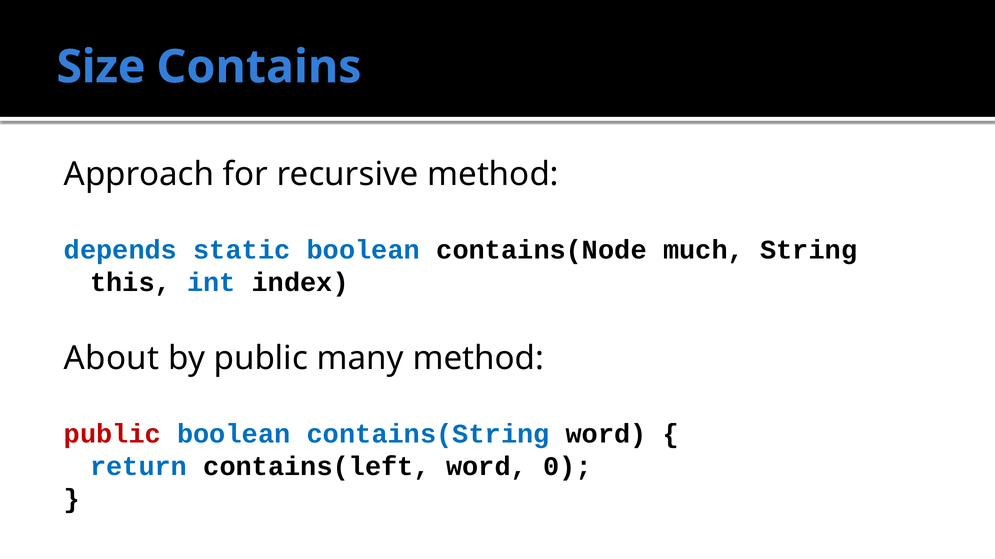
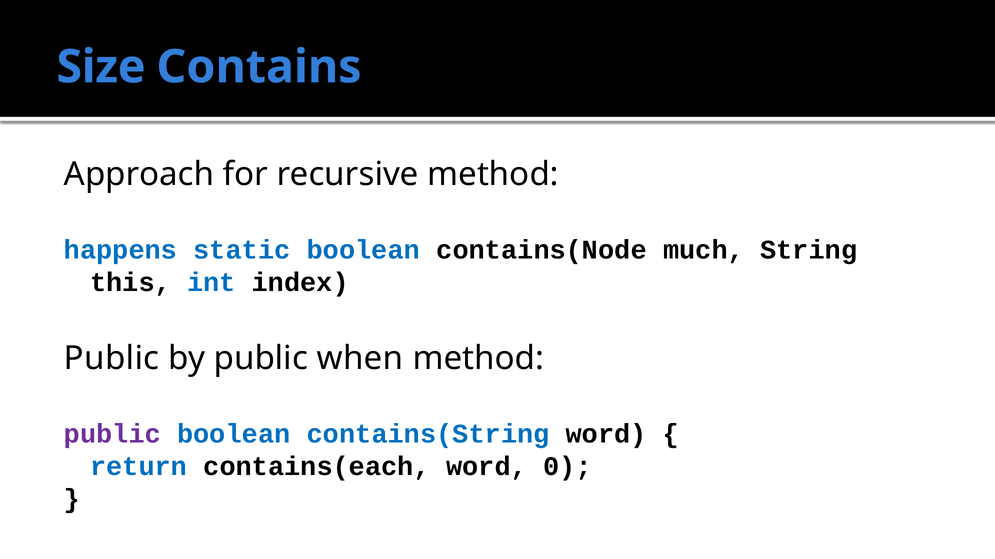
depends: depends -> happens
About at (112, 359): About -> Public
many: many -> when
public at (112, 434) colour: red -> purple
contains(left: contains(left -> contains(each
